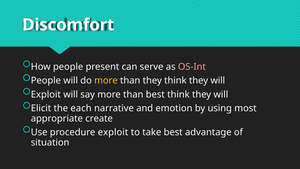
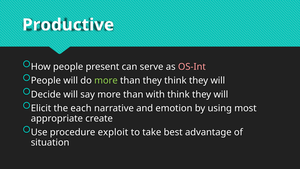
Discomfort: Discomfort -> Productive
more at (106, 81) colour: yellow -> light green
Exploit at (46, 94): Exploit -> Decide
than best: best -> with
